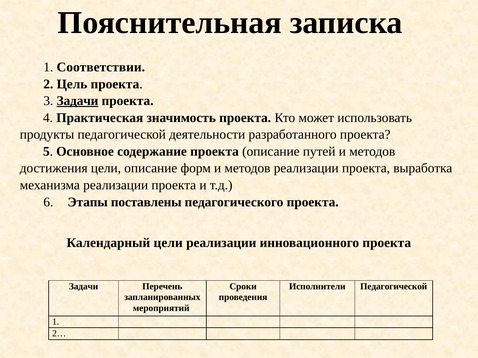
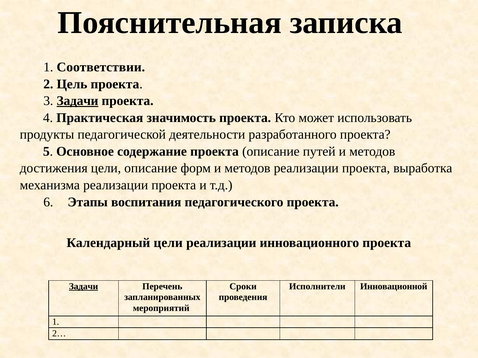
поставлены: поставлены -> воспитания
Задачи at (84, 287) underline: none -> present
Исполнители Педагогической: Педагогической -> Инновационной
